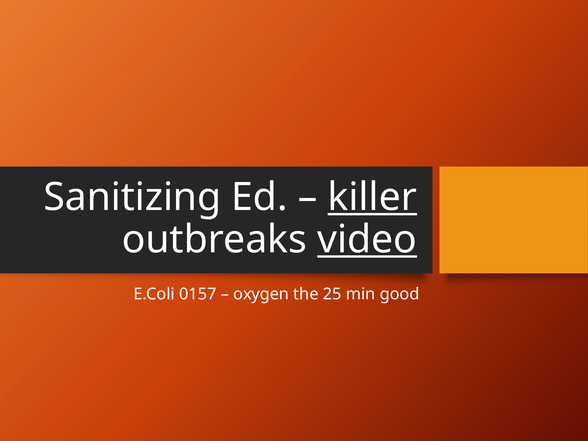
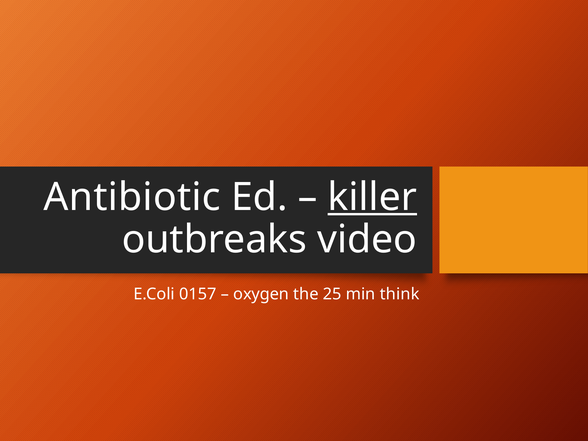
Sanitizing: Sanitizing -> Antibiotic
video underline: present -> none
good: good -> think
